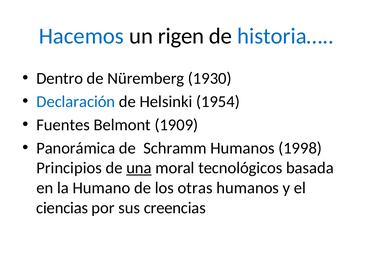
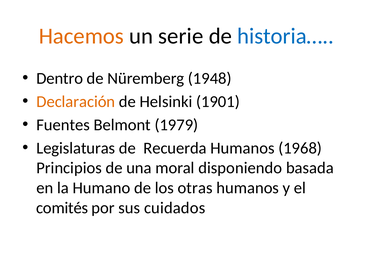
Hacemos colour: blue -> orange
rigen: rigen -> serie
1930: 1930 -> 1948
Declaración colour: blue -> orange
1954: 1954 -> 1901
1909: 1909 -> 1979
Panorámica: Panorámica -> Legislaturas
Schramm: Schramm -> Recuerda
1998: 1998 -> 1968
una underline: present -> none
tecnológicos: tecnológicos -> disponiendo
ciencias: ciencias -> comités
creencias: creencias -> cuidados
